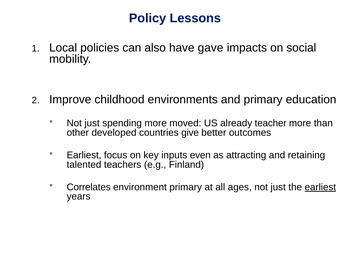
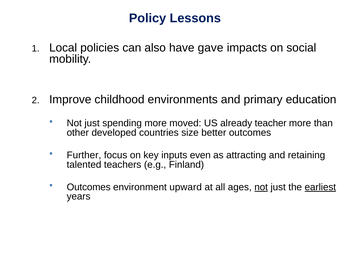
give: give -> size
Earliest at (84, 155): Earliest -> Further
Correlates at (89, 187): Correlates -> Outcomes
environment primary: primary -> upward
not at (261, 187) underline: none -> present
